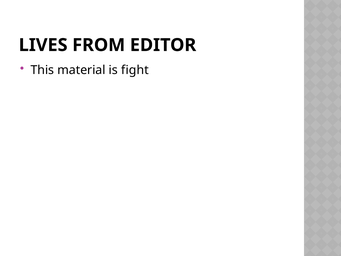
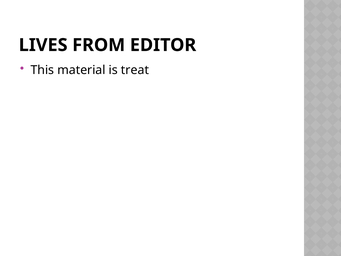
fight: fight -> treat
